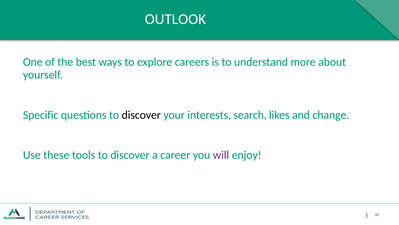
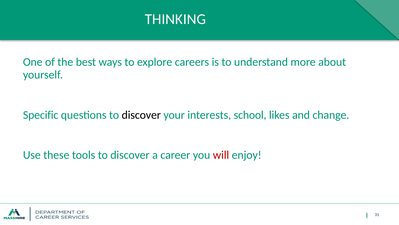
OUTLOOK: OUTLOOK -> THINKING
search: search -> school
will colour: purple -> red
